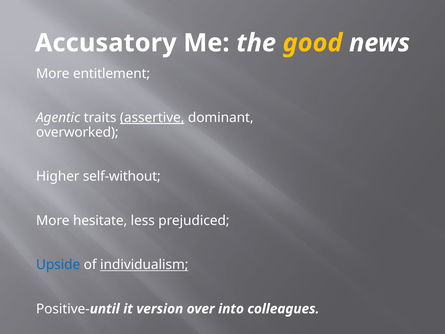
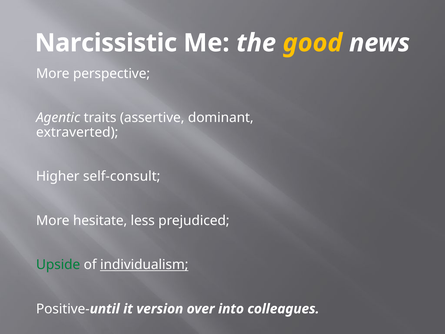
Accusatory: Accusatory -> Narcissistic
entitlement: entitlement -> perspective
assertive underline: present -> none
overworked: overworked -> extraverted
self-without: self-without -> self-consult
Upside colour: blue -> green
